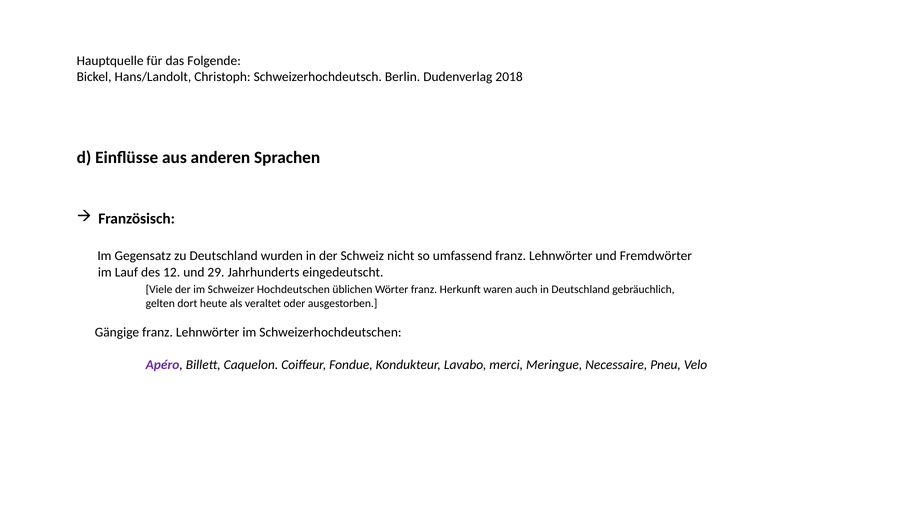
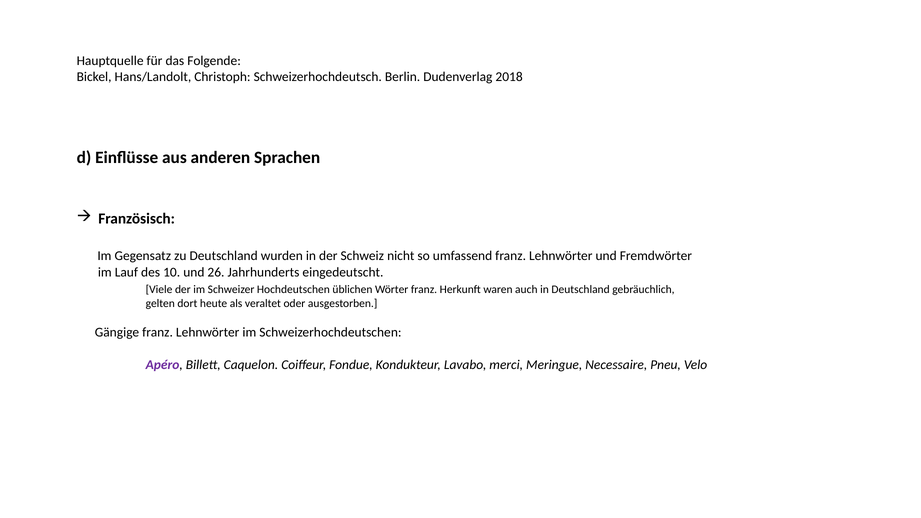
12: 12 -> 10
29: 29 -> 26
